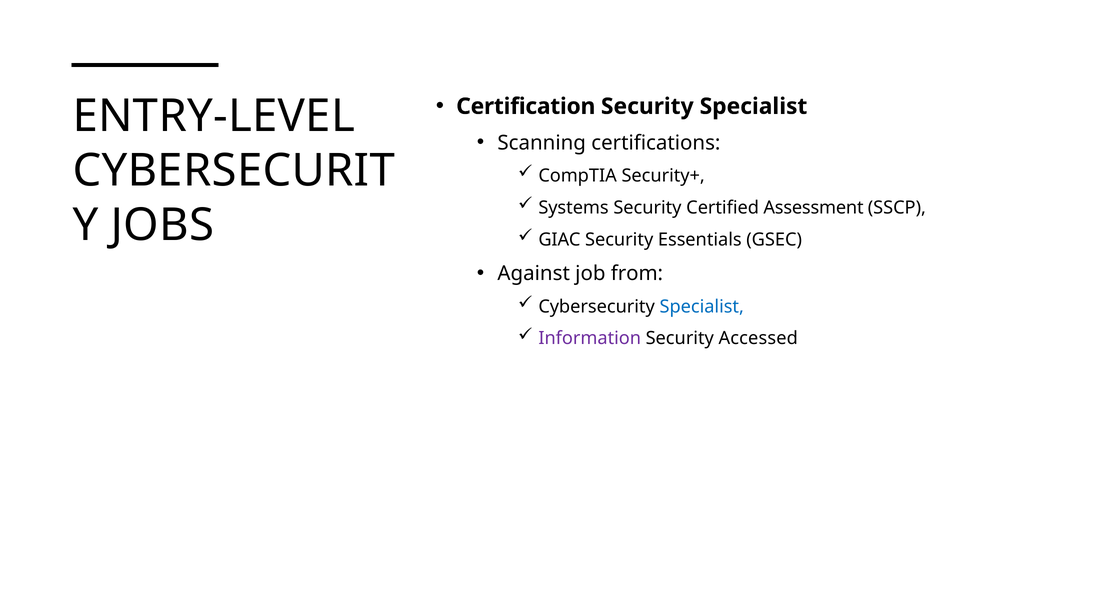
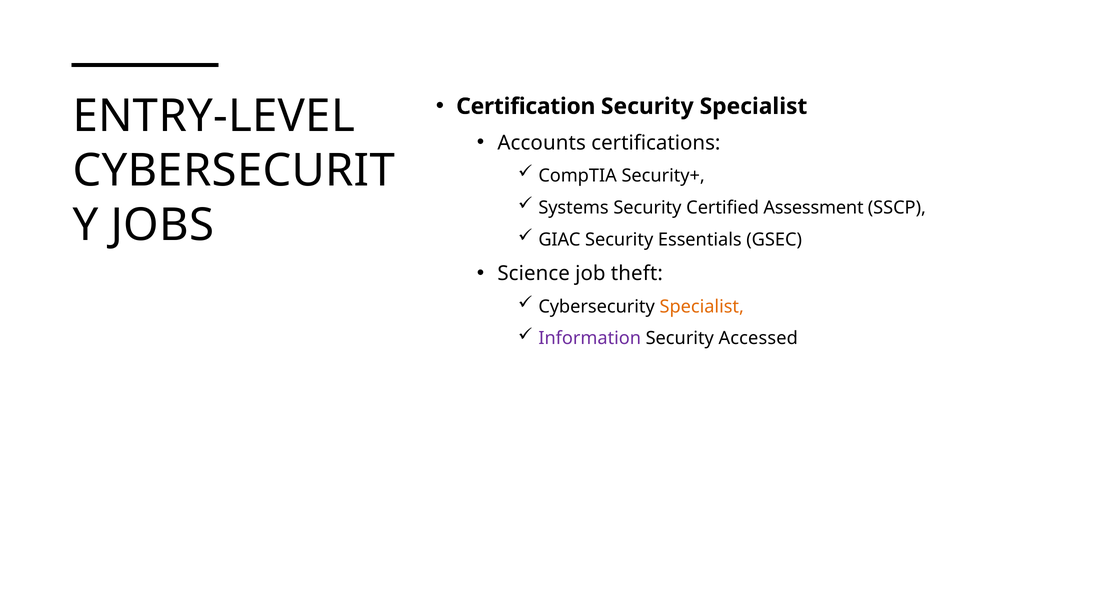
Scanning: Scanning -> Accounts
Against: Against -> Science
from: from -> theft
Specialist at (702, 307) colour: blue -> orange
